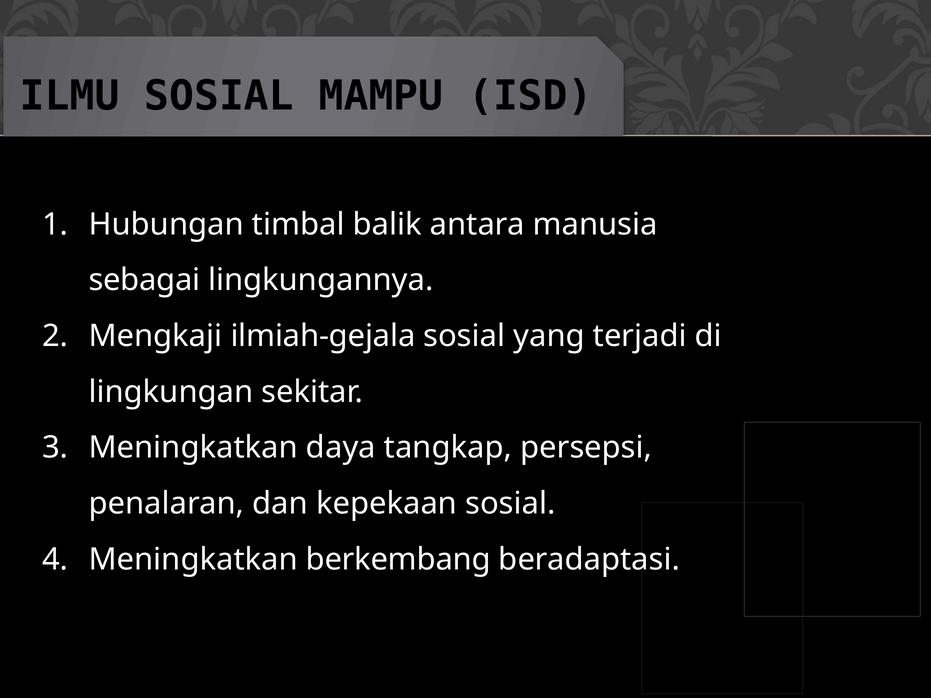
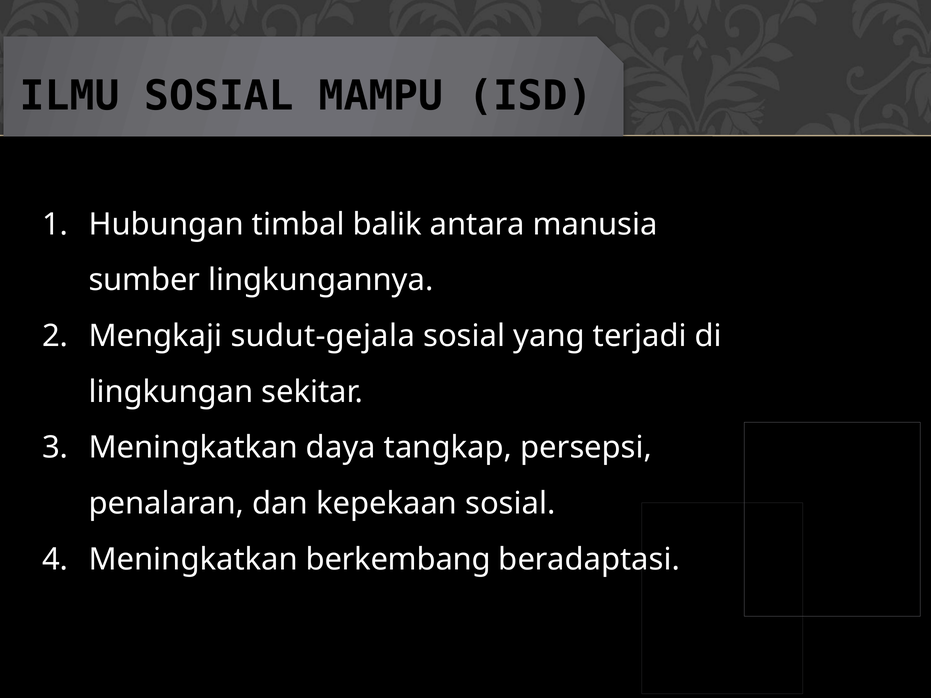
sebagai: sebagai -> sumber
ilmiah-gejala: ilmiah-gejala -> sudut-gejala
